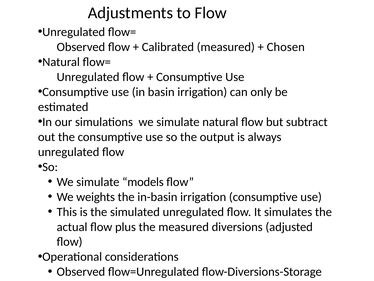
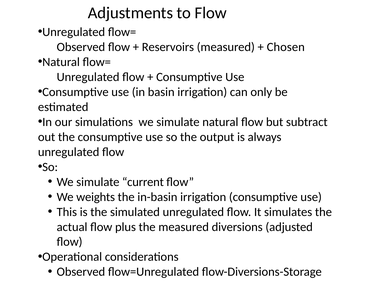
Calibrated: Calibrated -> Reservoirs
models: models -> current
